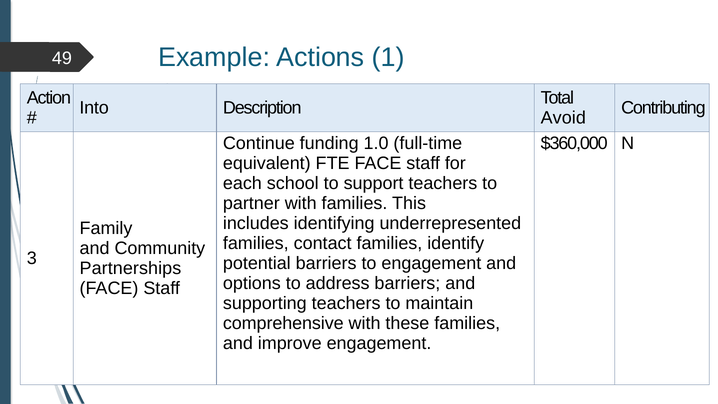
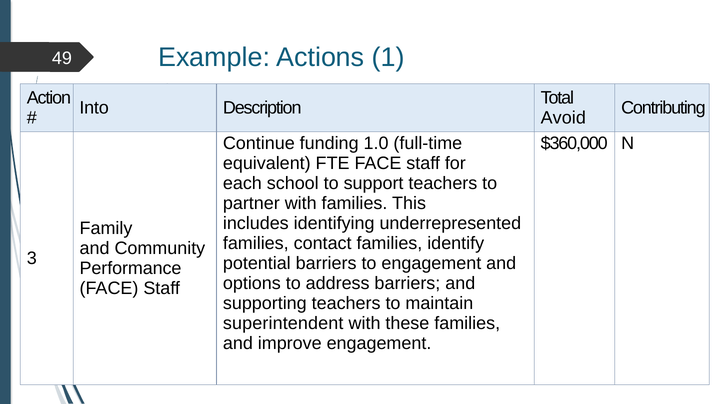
Partnerships: Partnerships -> Performance
comprehensive: comprehensive -> superintendent
